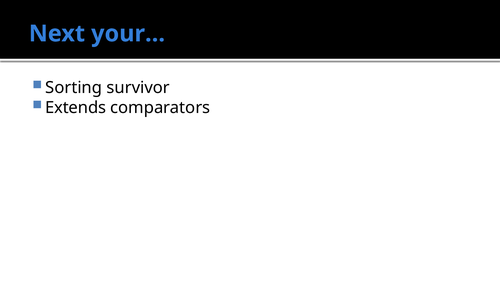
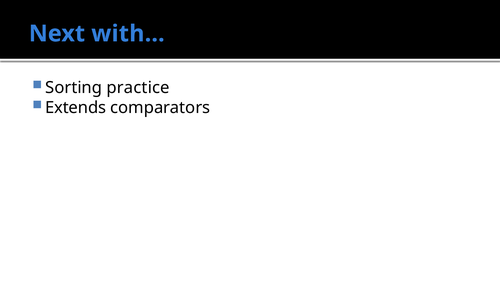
your…: your… -> with…
survivor: survivor -> practice
